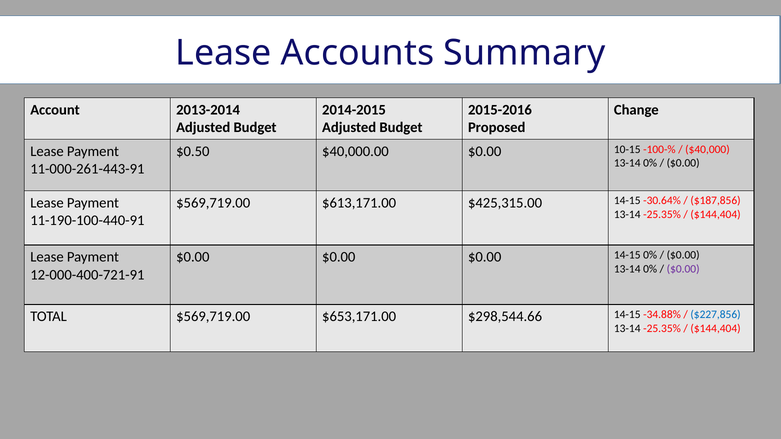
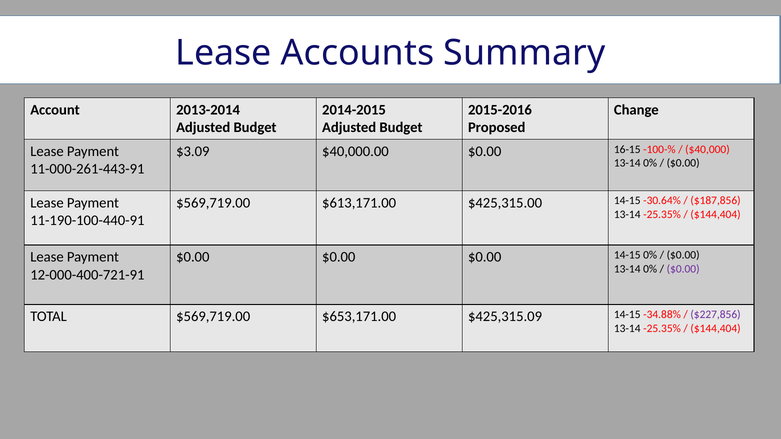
$0.50: $0.50 -> $3.09
10-15: 10-15 -> 16-15
$298,544.66: $298,544.66 -> $425,315.09
$227,856 colour: blue -> purple
